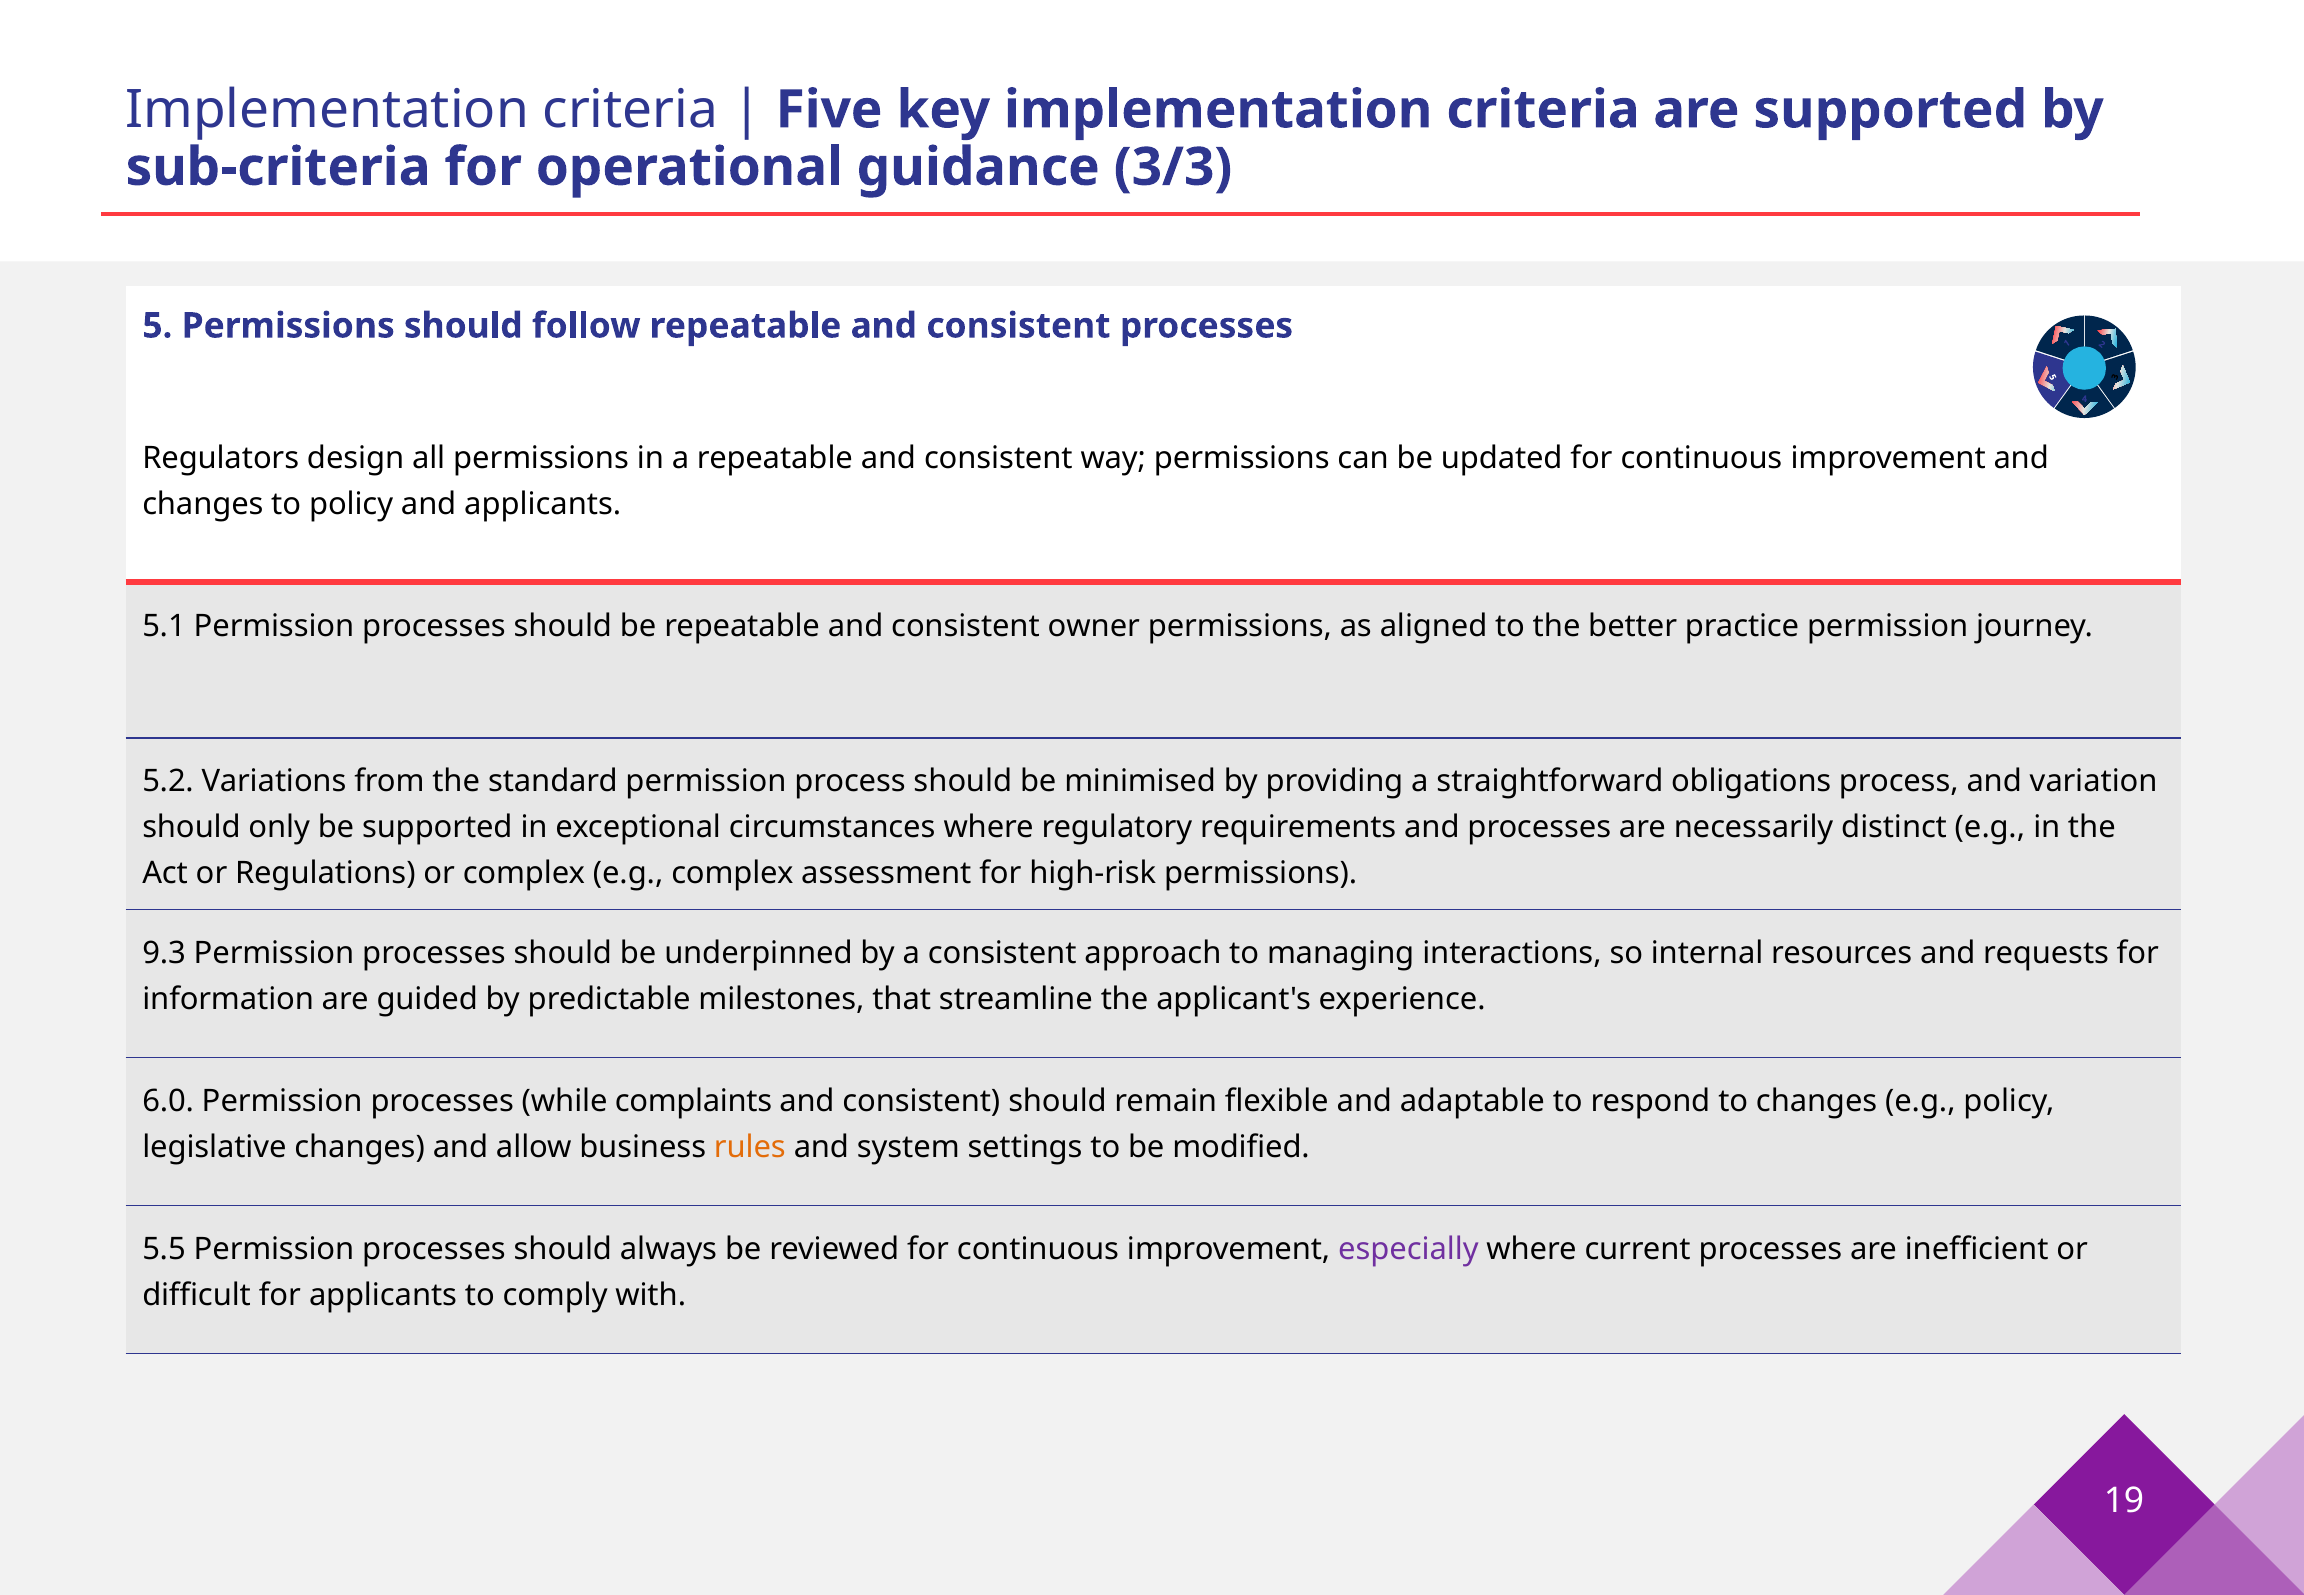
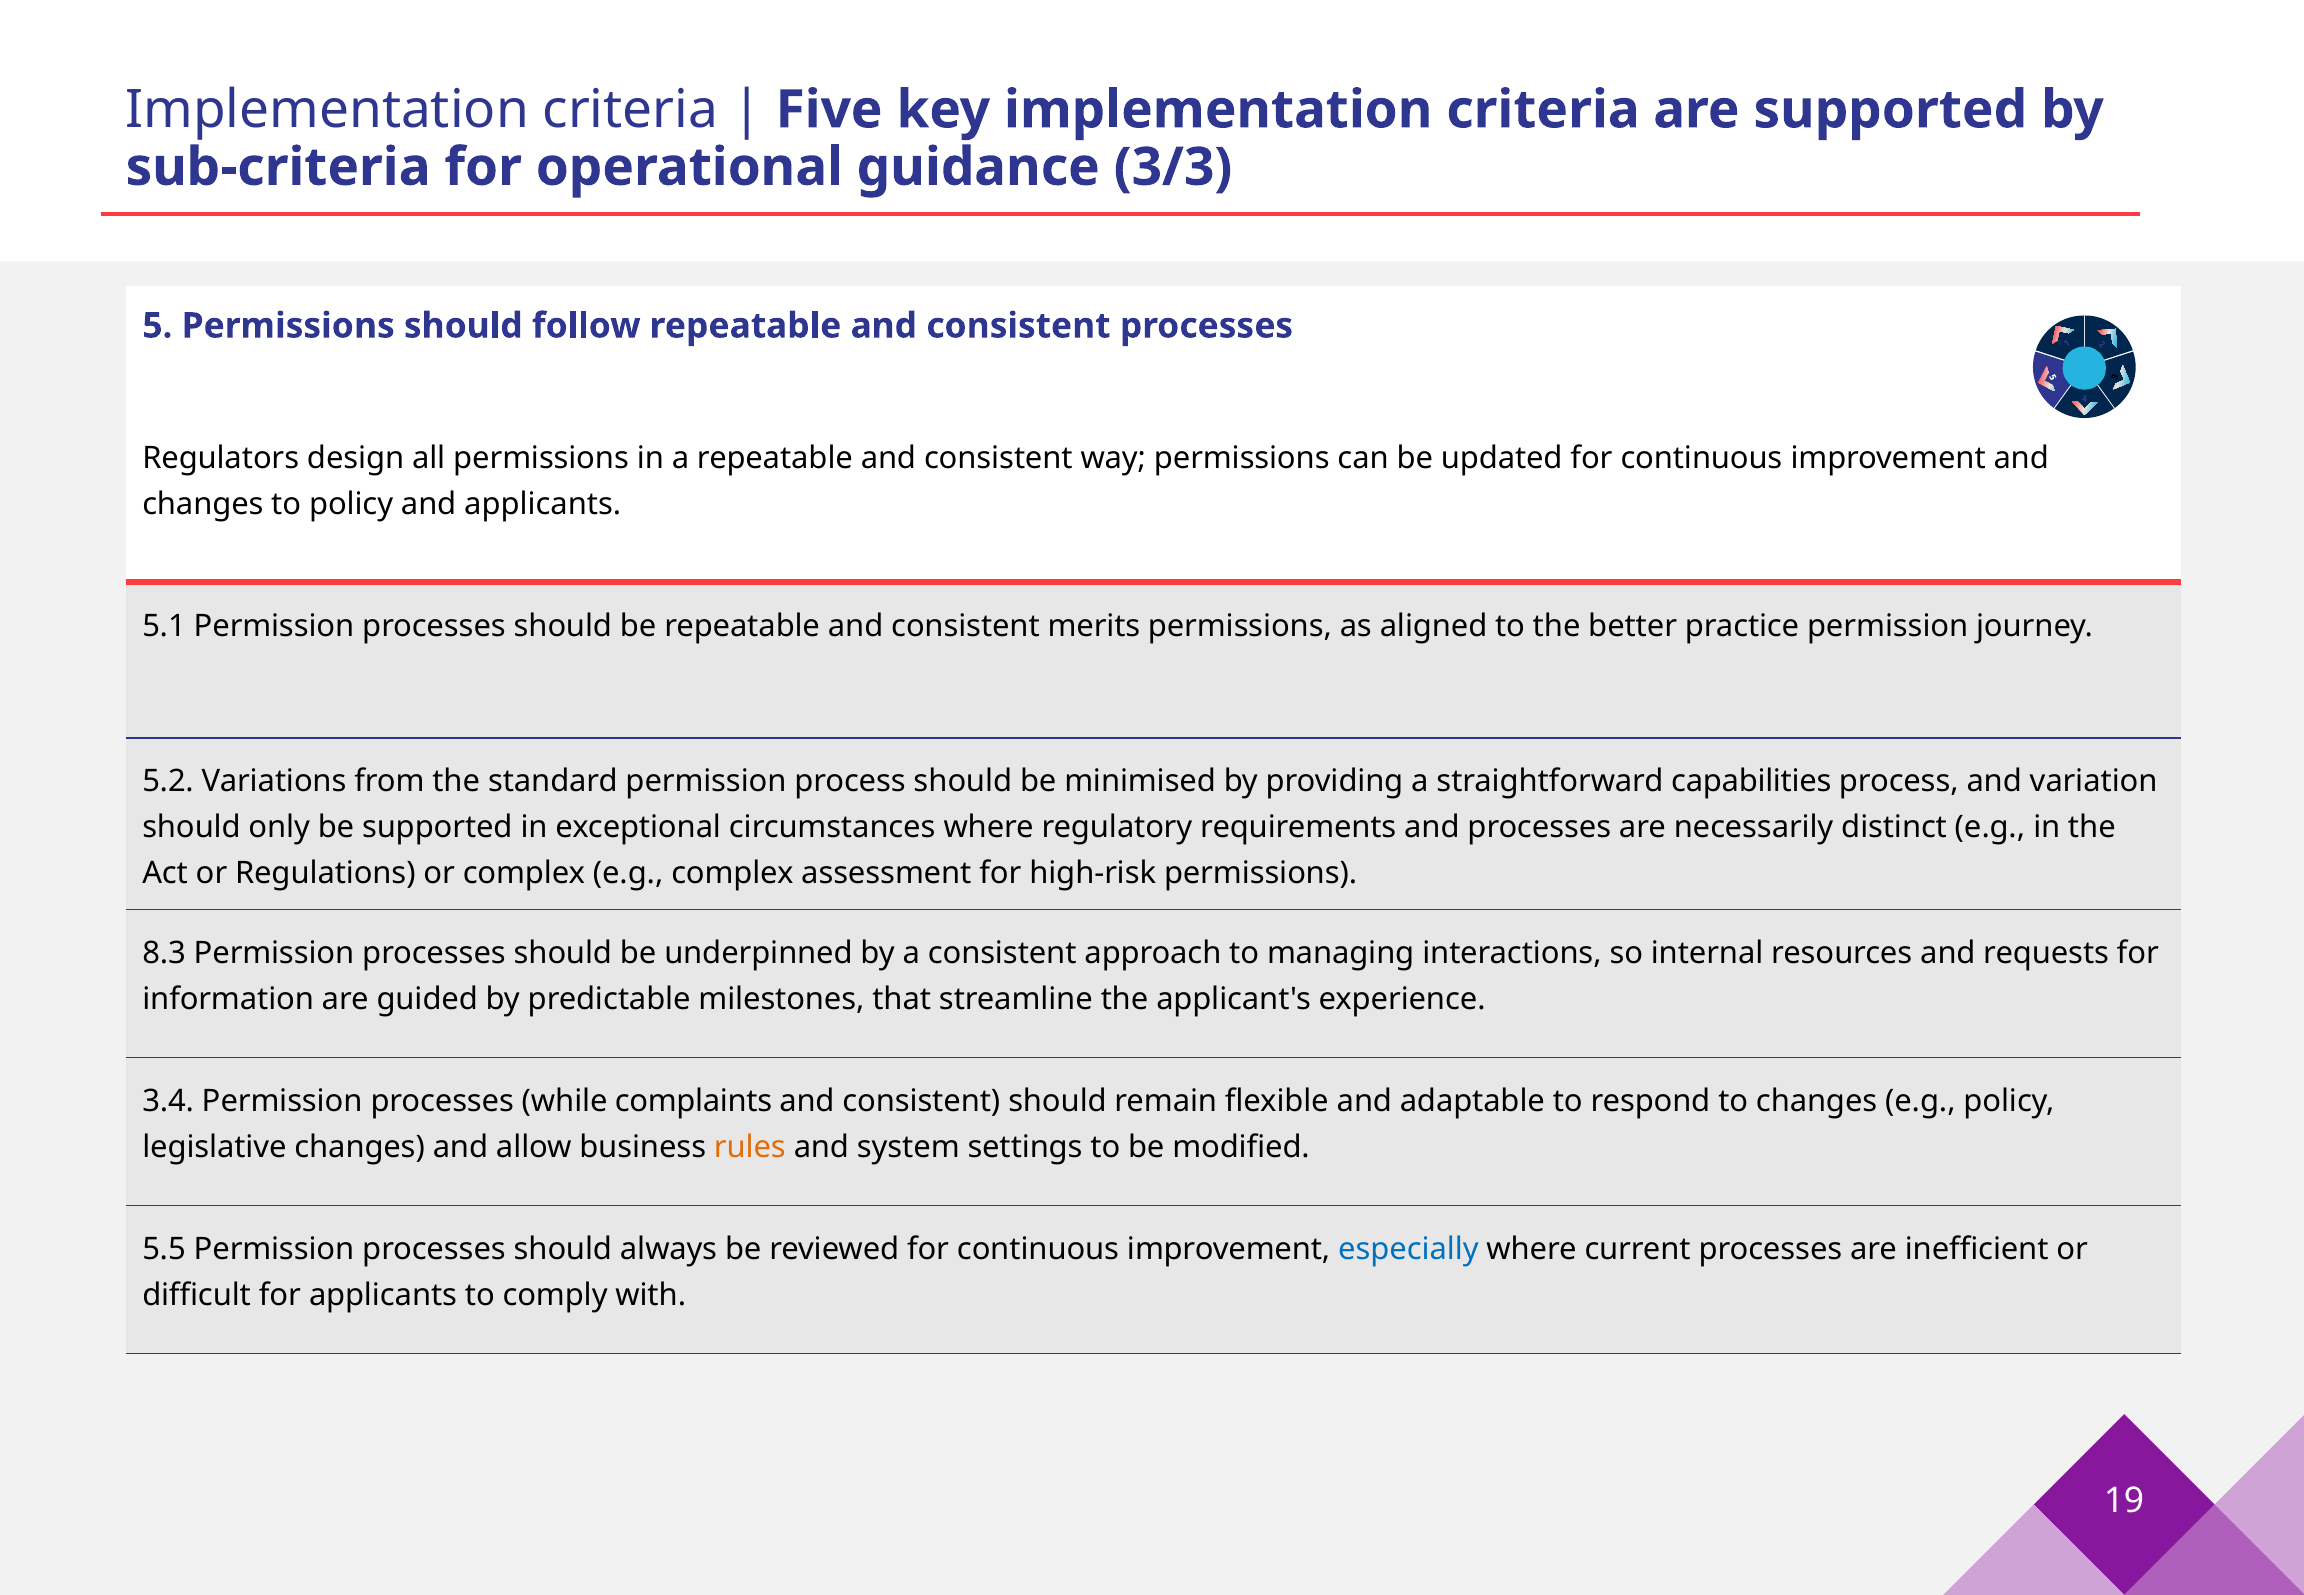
owner: owner -> merits
obligations: obligations -> capabilities
9.3: 9.3 -> 8.3
6.0: 6.0 -> 3.4
especially colour: purple -> blue
